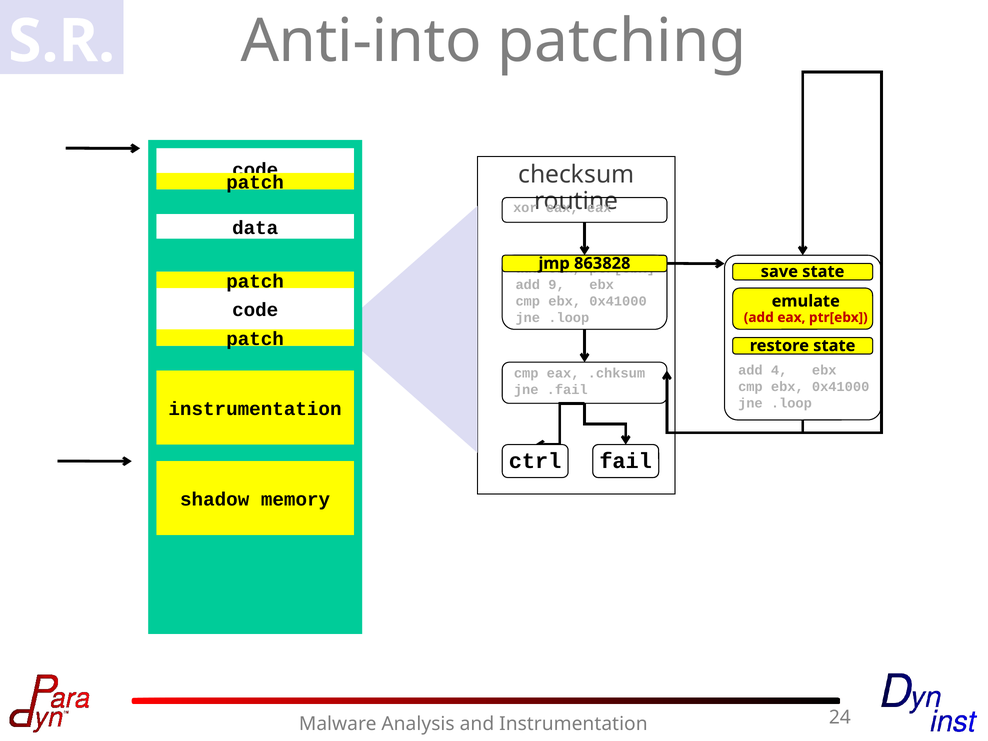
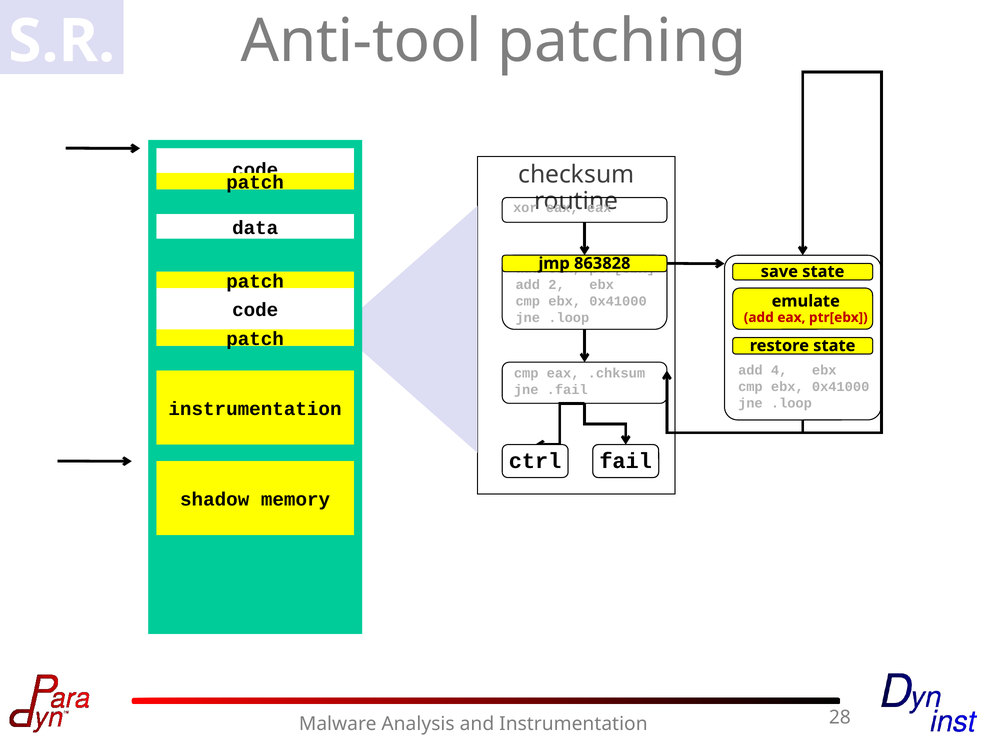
Anti-into: Anti-into -> Anti-tool
9: 9 -> 2
24: 24 -> 28
